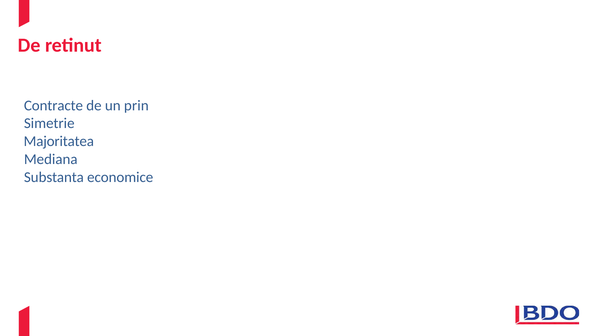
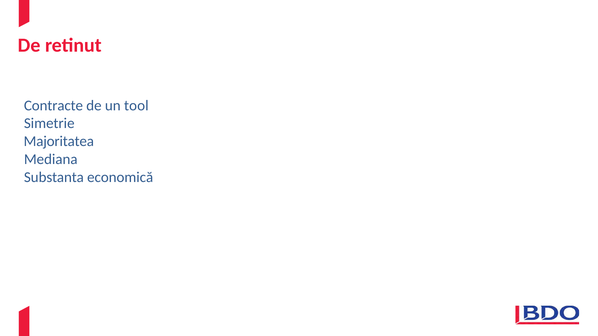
prin: prin -> tool
economice: economice -> economică
